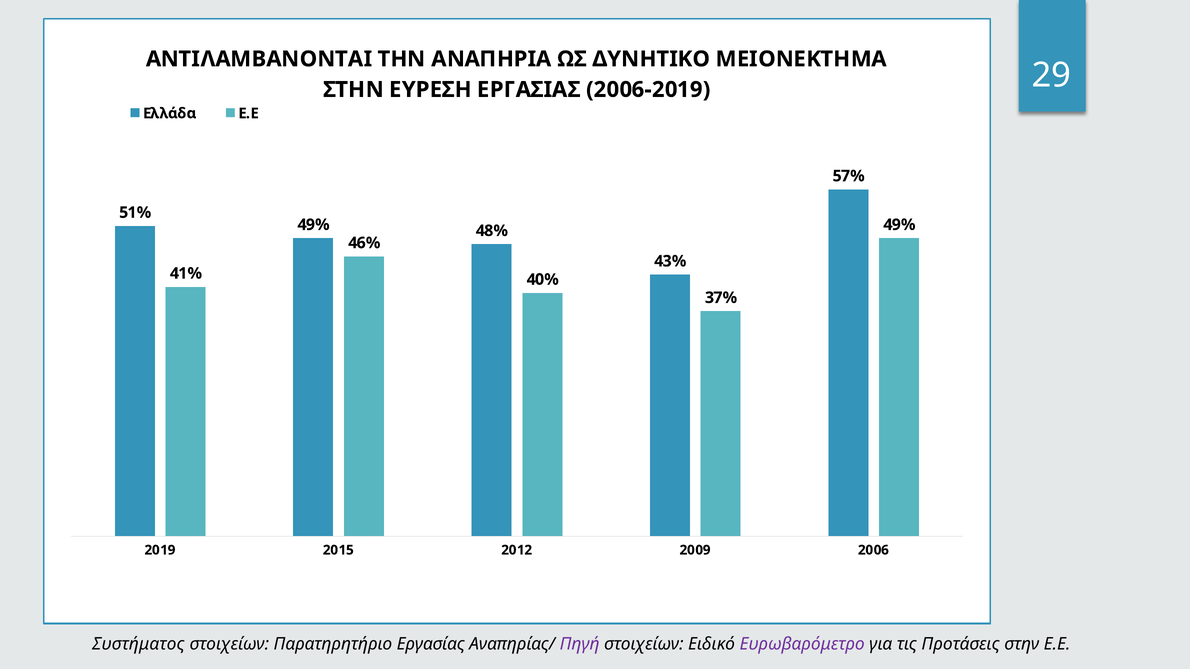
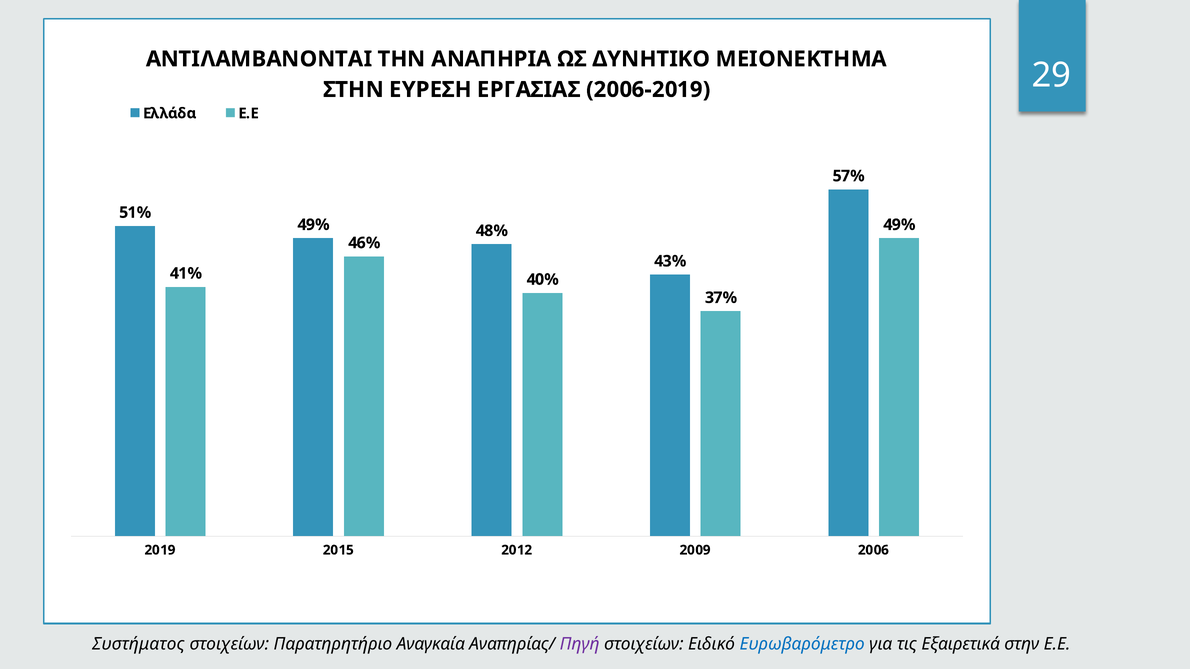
Εργασίας: Εργασίας -> Αναγκαία
Ευρωβαρόμετρο colour: purple -> blue
Προτάσεις: Προτάσεις -> Εξαιρετικά
